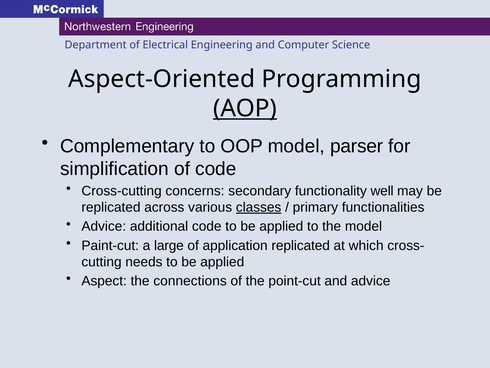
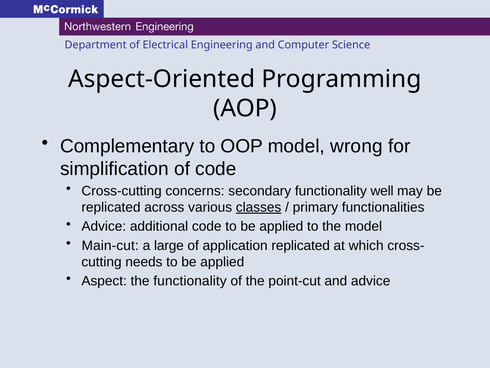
AOP underline: present -> none
parser: parser -> wrong
Paint-cut: Paint-cut -> Main-cut
the connections: connections -> functionality
